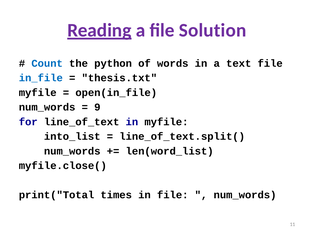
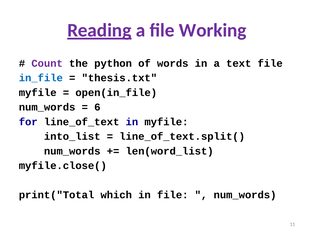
Solution: Solution -> Working
Count colour: blue -> purple
9: 9 -> 6
times: times -> which
